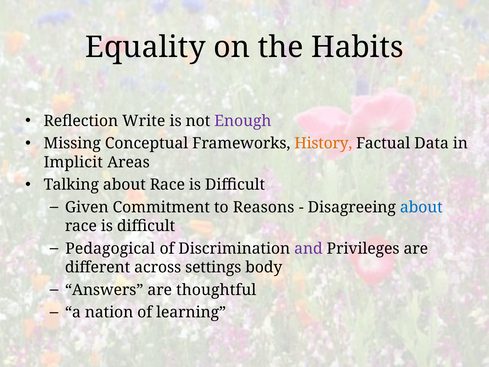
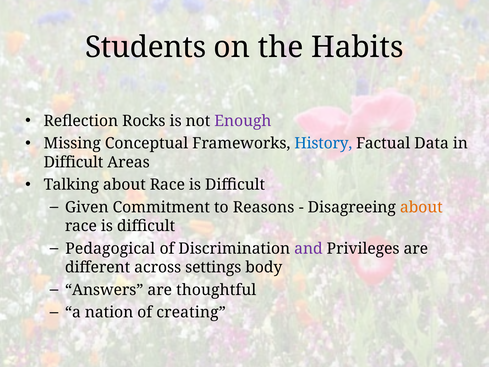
Equality: Equality -> Students
Write: Write -> Rocks
History colour: orange -> blue
Implicit at (73, 162): Implicit -> Difficult
about at (421, 207) colour: blue -> orange
learning: learning -> creating
